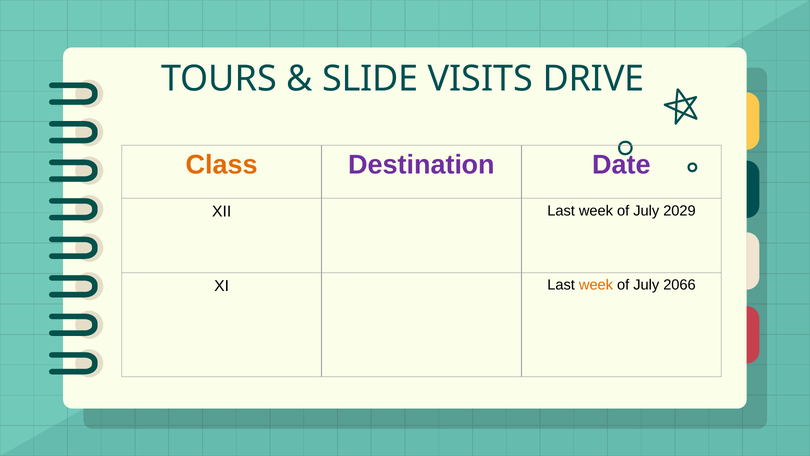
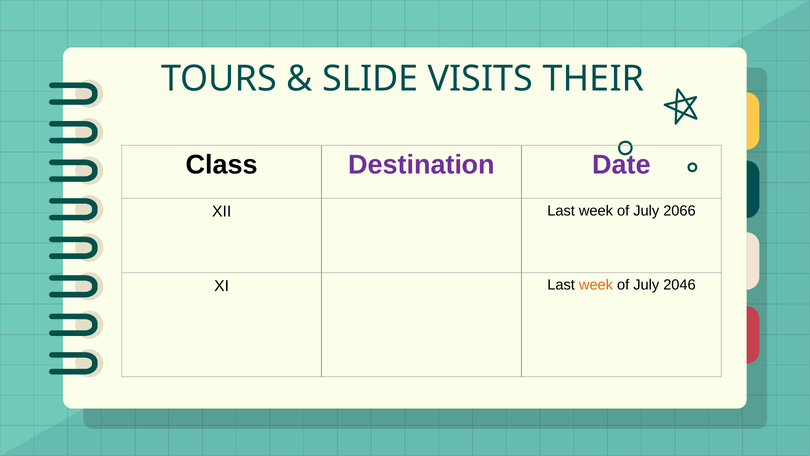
DRIVE: DRIVE -> THEIR
Class colour: orange -> black
2029: 2029 -> 2066
2066: 2066 -> 2046
